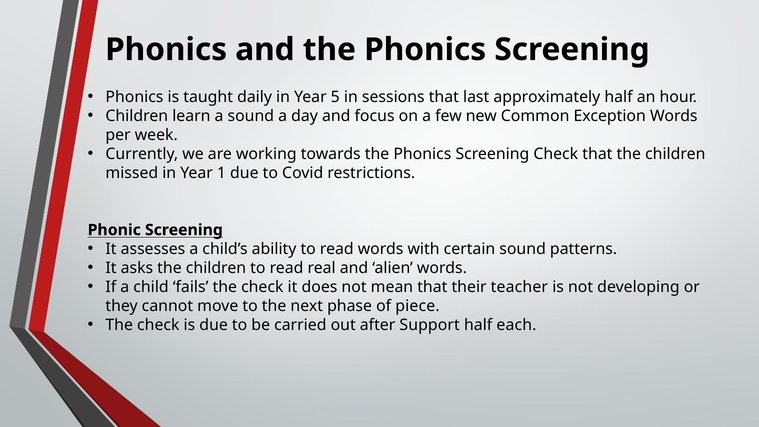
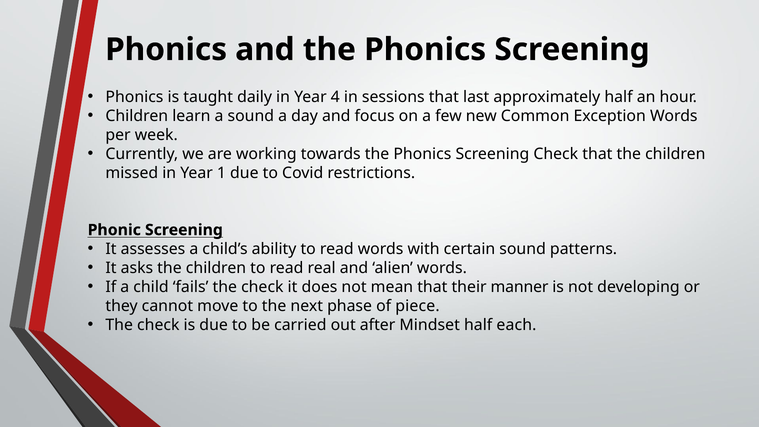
5: 5 -> 4
teacher: teacher -> manner
Support: Support -> Mindset
